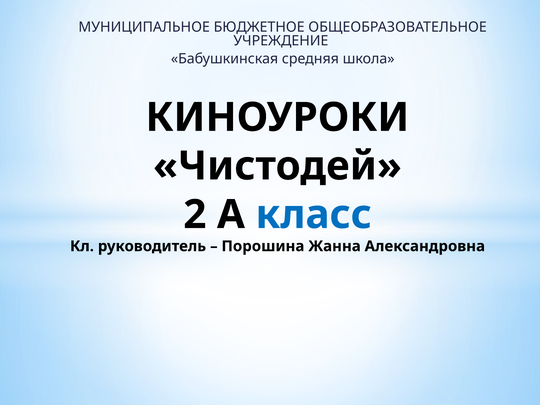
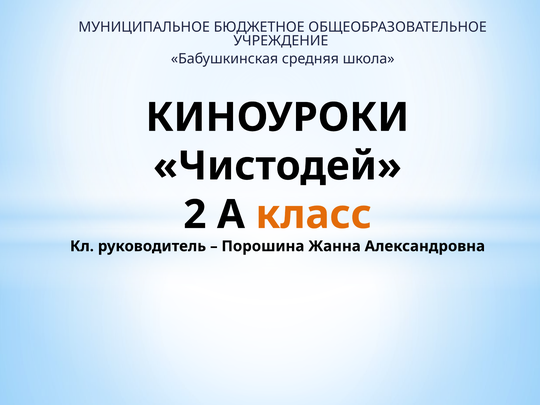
класс colour: blue -> orange
